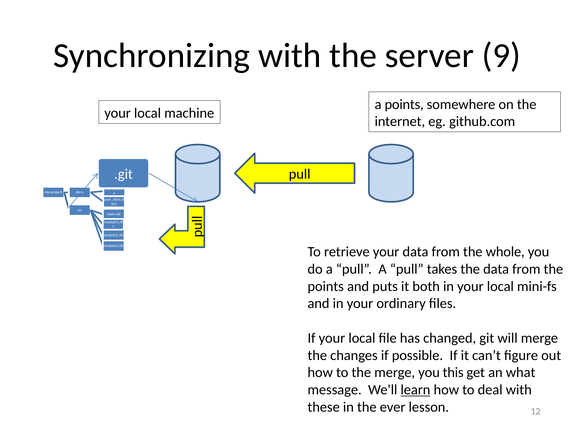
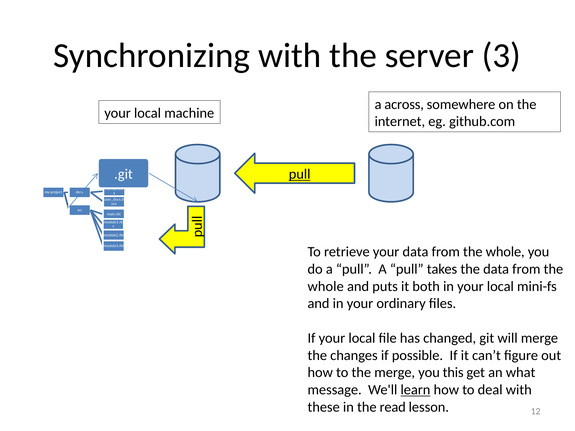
9: 9 -> 3
a points: points -> across
pull at (300, 174) underline: none -> present
points at (326, 287): points -> whole
ever: ever -> read
